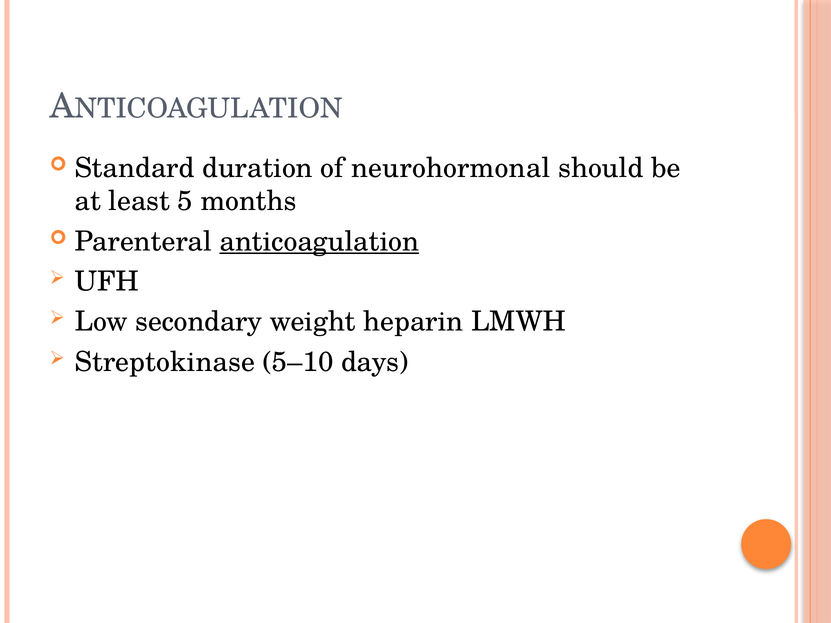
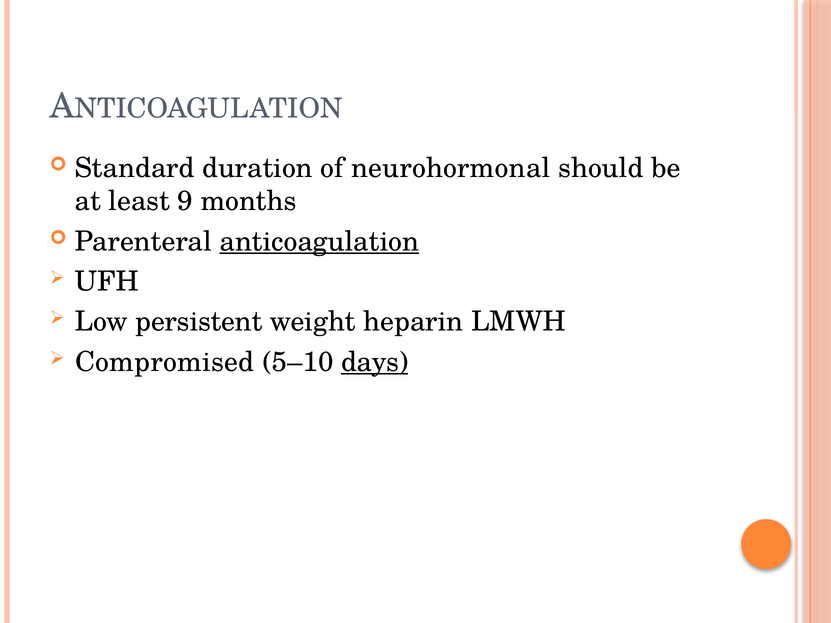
5: 5 -> 9
secondary: secondary -> persistent
Streptokinase: Streptokinase -> Compromised
days underline: none -> present
